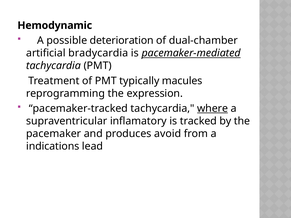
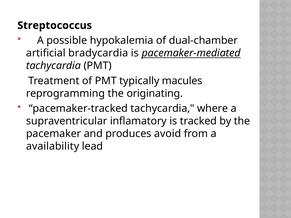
Hemodynamic: Hemodynamic -> Streptococcus
deterioration: deterioration -> hypokalemia
expression: expression -> originating
where underline: present -> none
indications: indications -> availability
